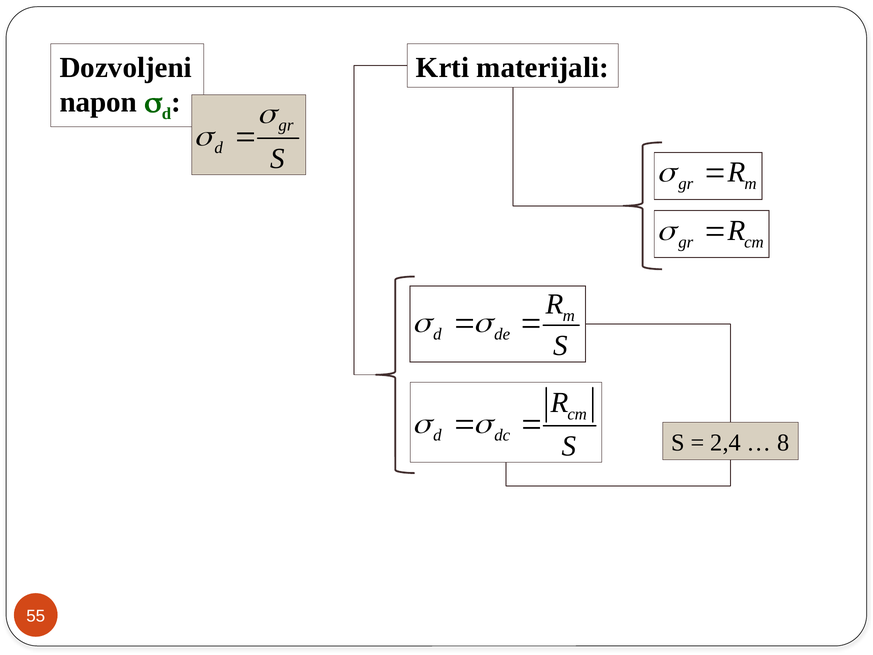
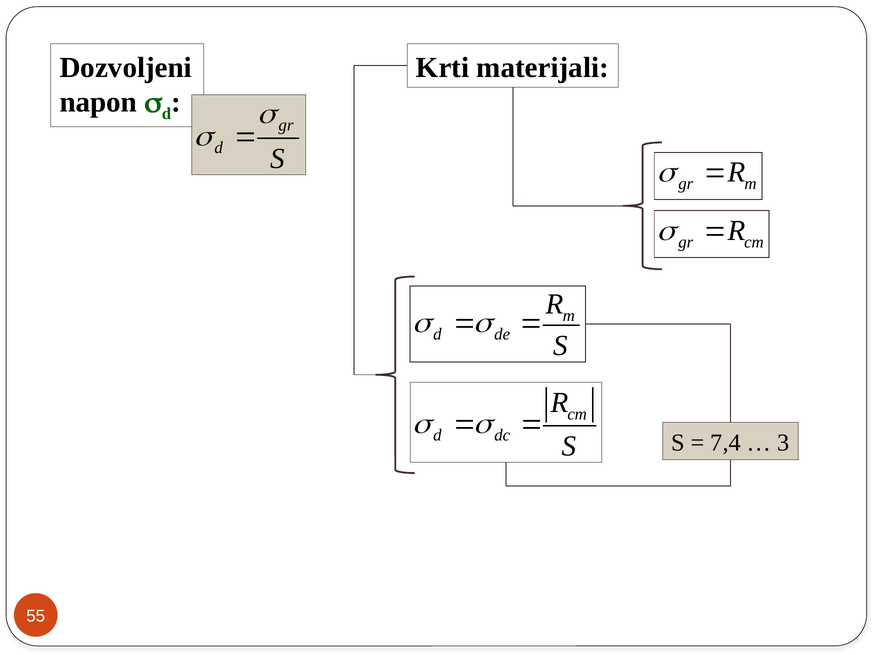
2,4: 2,4 -> 7,4
8: 8 -> 3
